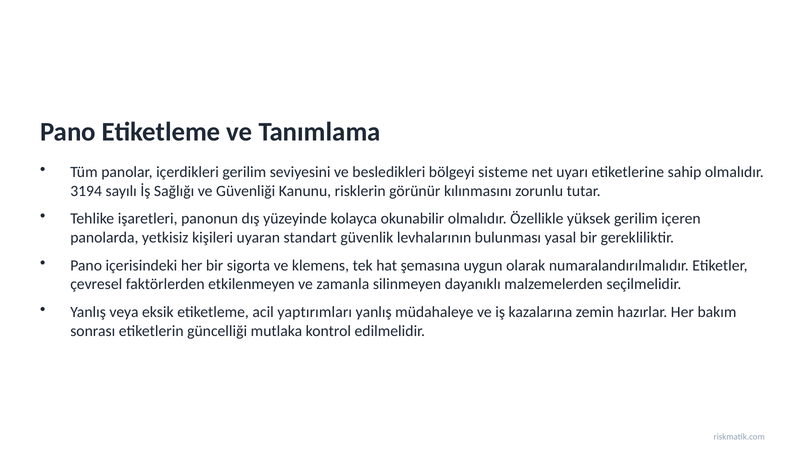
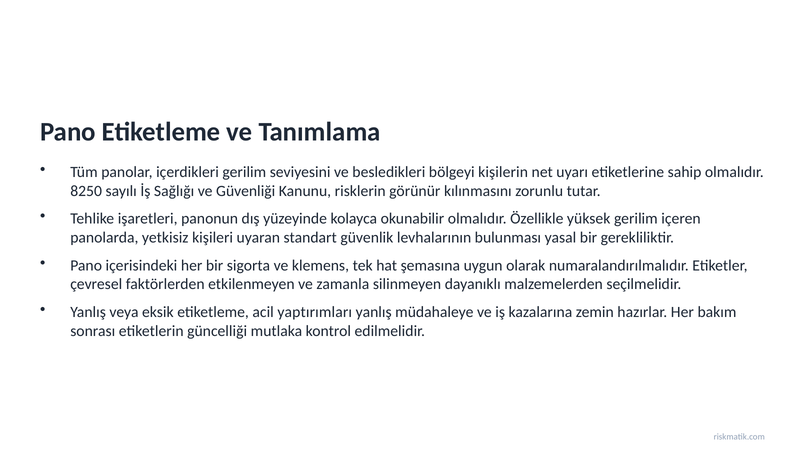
sisteme: sisteme -> kişilerin
3194: 3194 -> 8250
